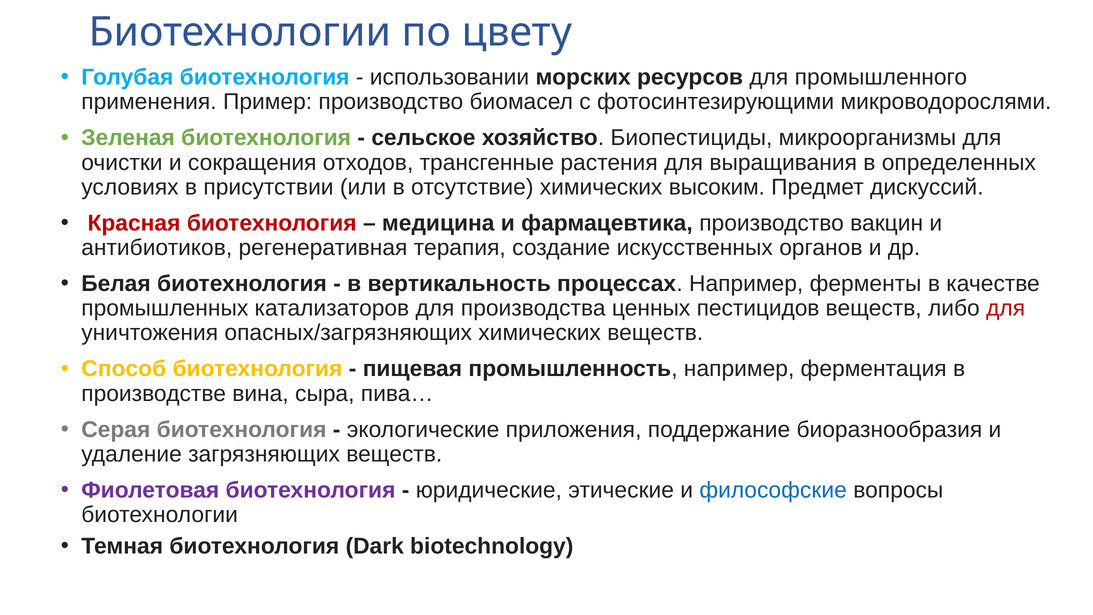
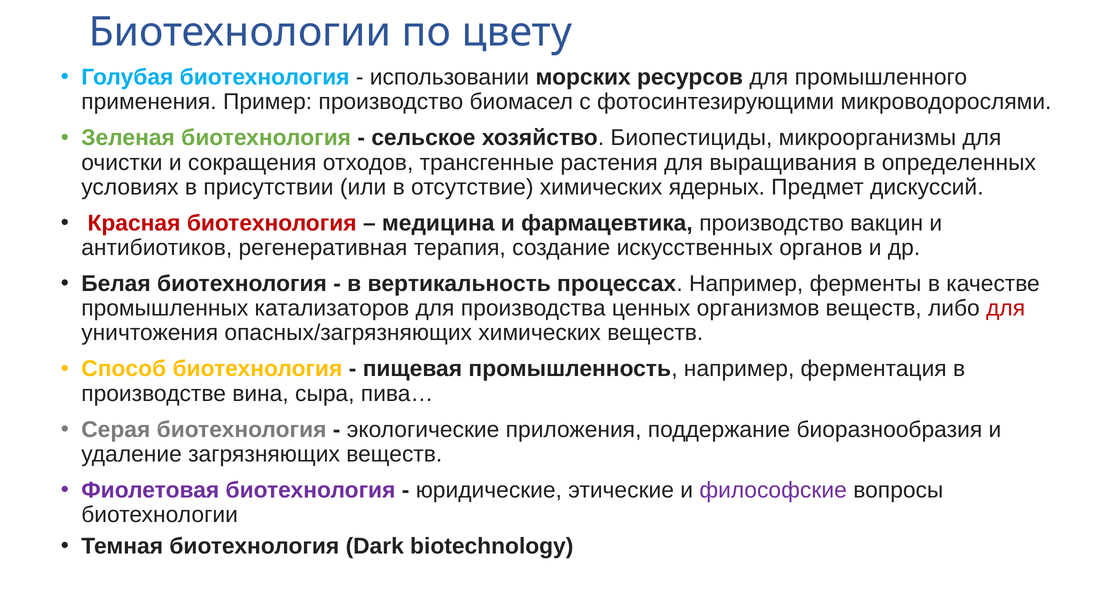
высоким: высоким -> ядерных
пестицидов: пестицидов -> организмов
философские colour: blue -> purple
